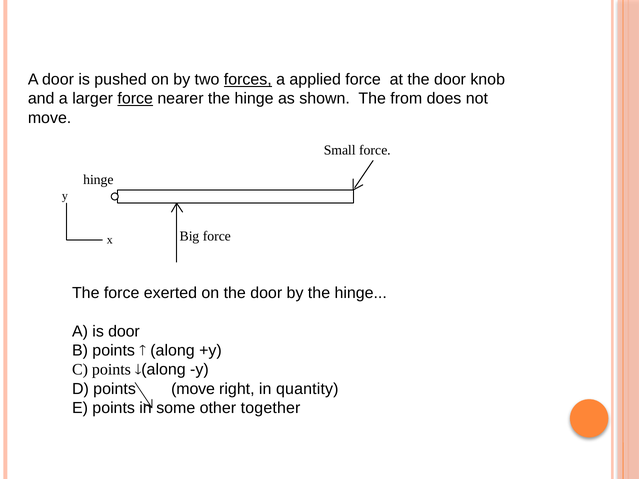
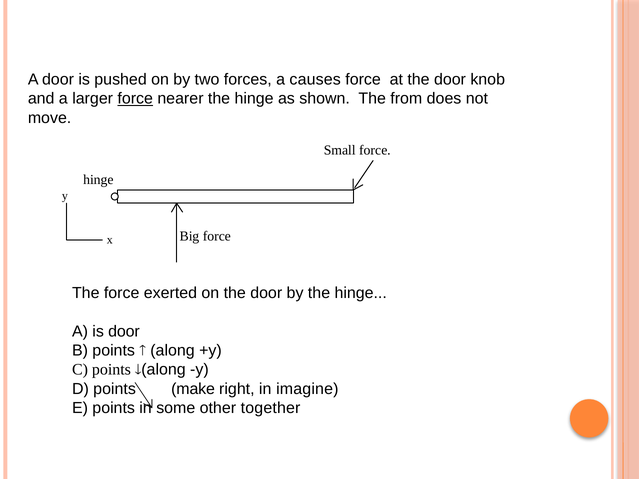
forces underline: present -> none
applied: applied -> causes
points move: move -> make
quantity: quantity -> imagine
